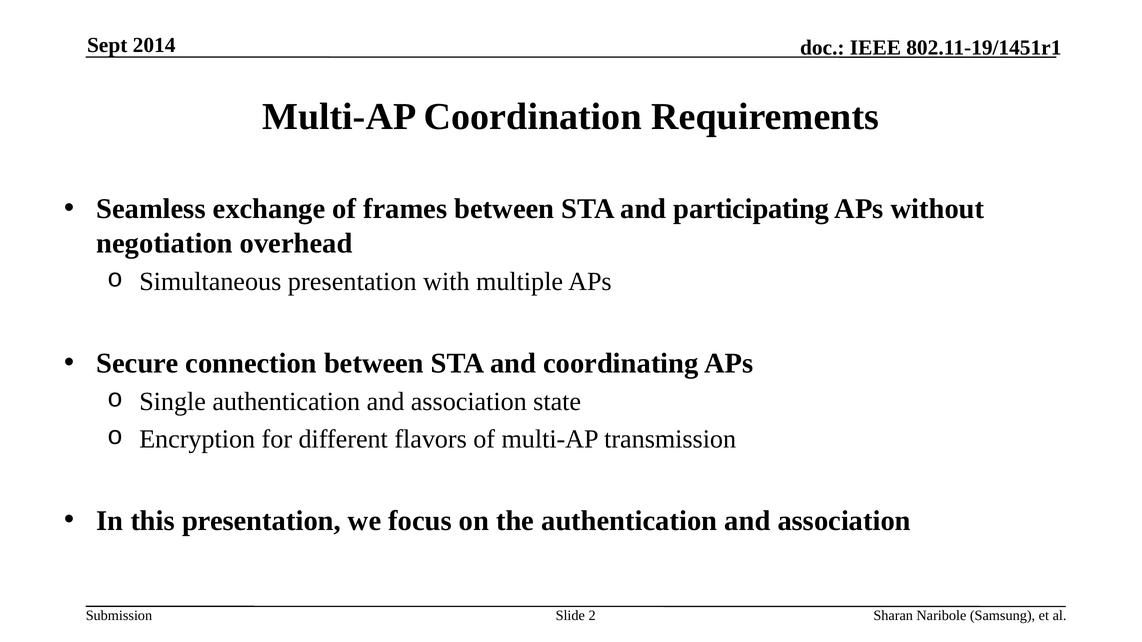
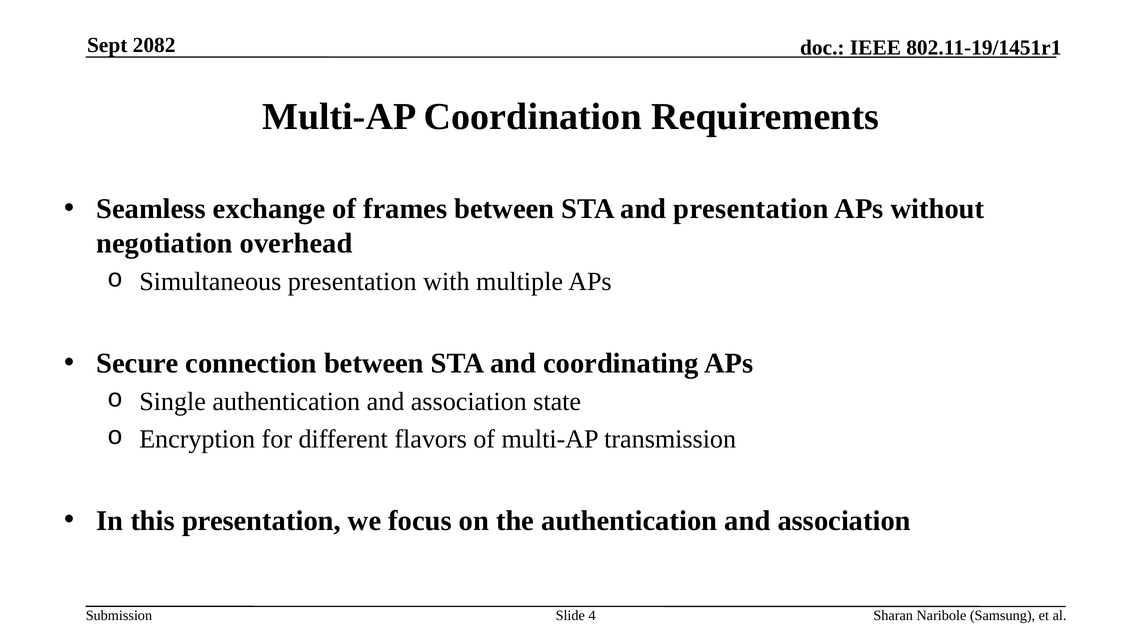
2014: 2014 -> 2082
and participating: participating -> presentation
2: 2 -> 4
